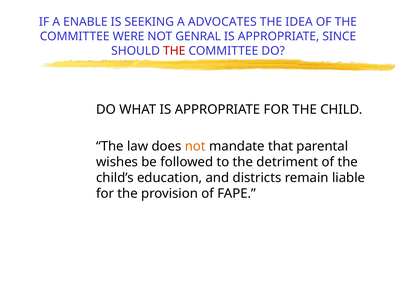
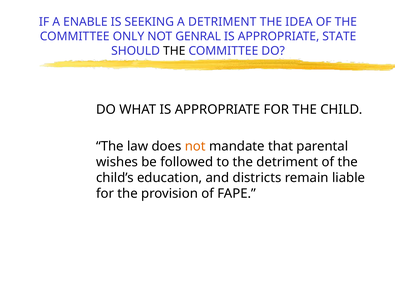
A ADVOCATES: ADVOCATES -> DETRIMENT
WERE: WERE -> ONLY
SINCE: SINCE -> STATE
THE at (174, 51) colour: red -> black
